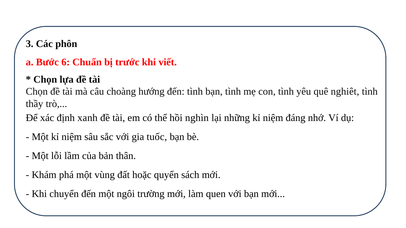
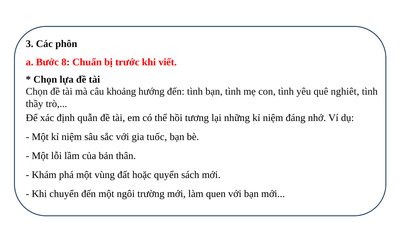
6: 6 -> 8
choàng: choàng -> khoảng
xanh: xanh -> quẫn
nghìn: nghìn -> tương
